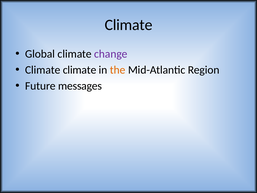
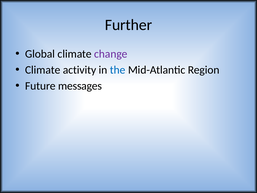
Climate at (129, 25): Climate -> Further
Climate climate: climate -> activity
the colour: orange -> blue
